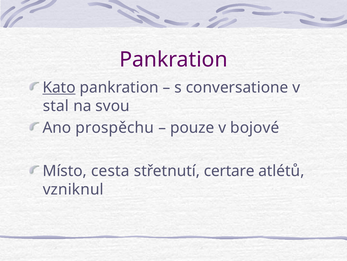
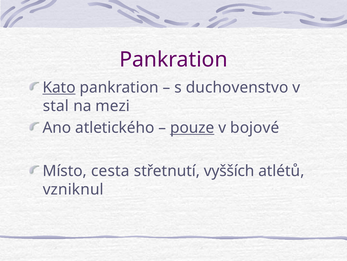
conversatione: conversatione -> duchovenstvo
svou: svou -> mezi
prospěchu: prospěchu -> atletického
pouze underline: none -> present
certare: certare -> vyšších
